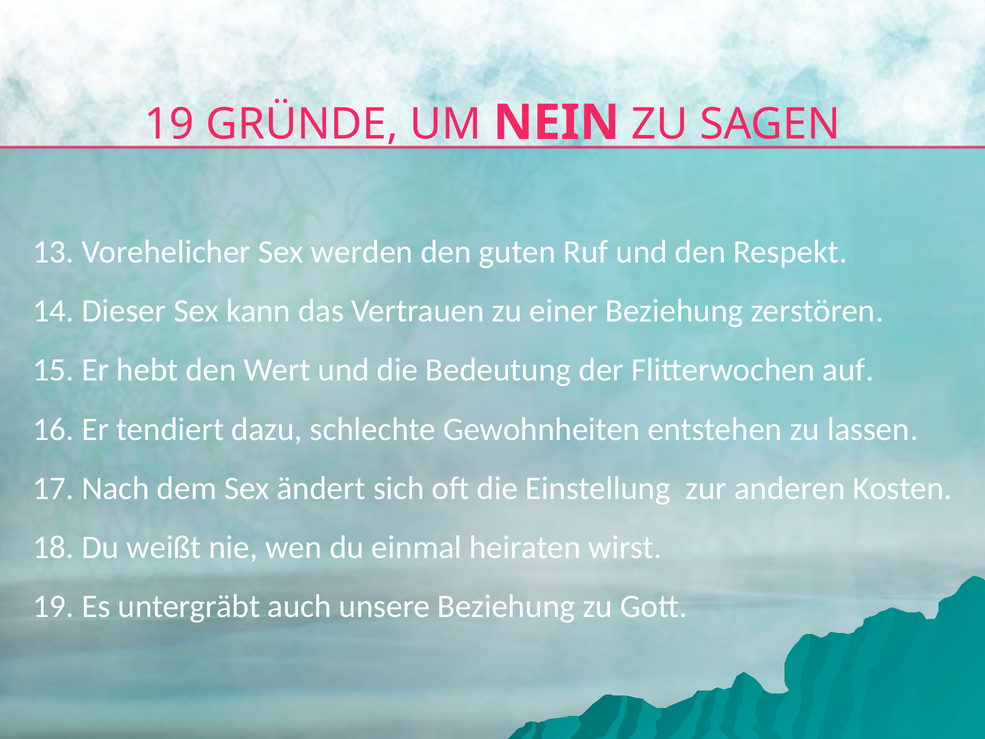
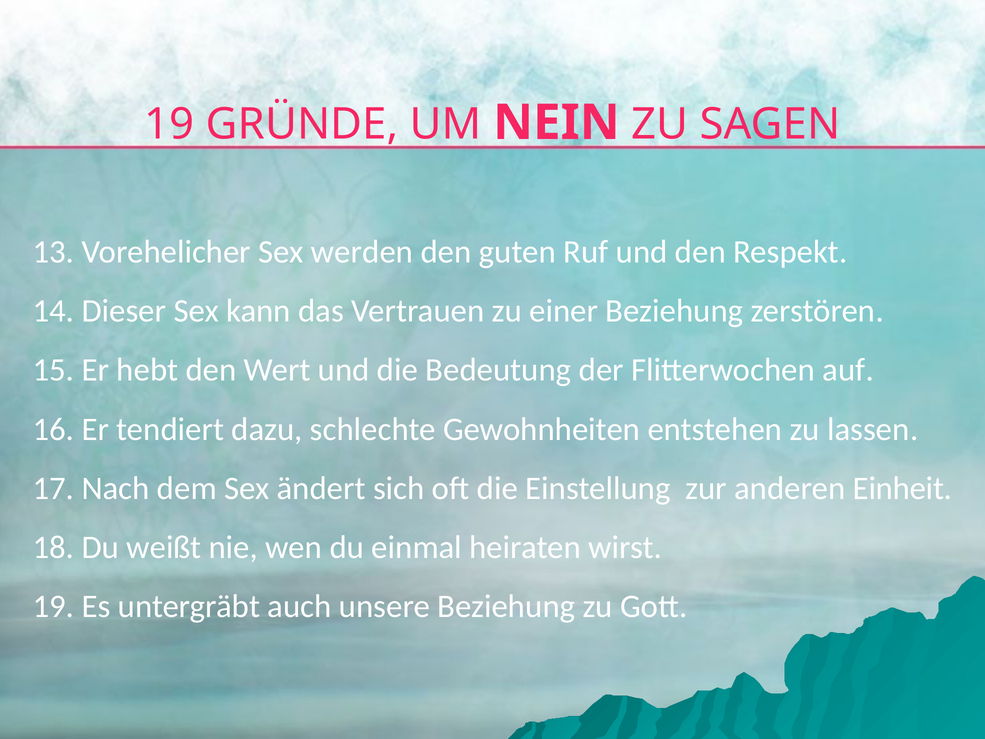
Kosten: Kosten -> Einheit
